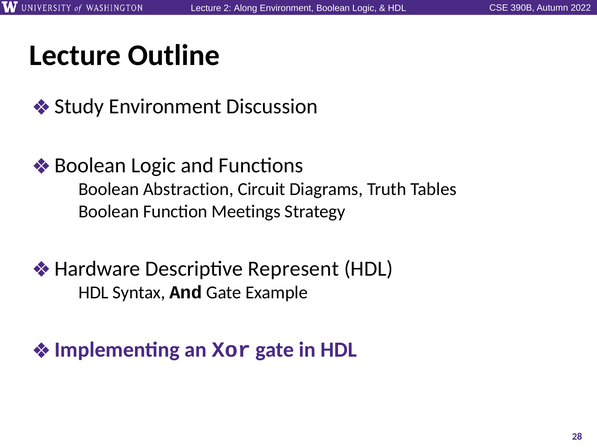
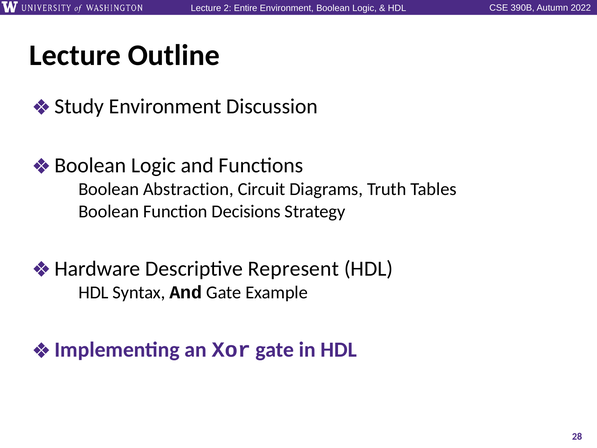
Along: Along -> Entire
Meetings: Meetings -> Decisions
